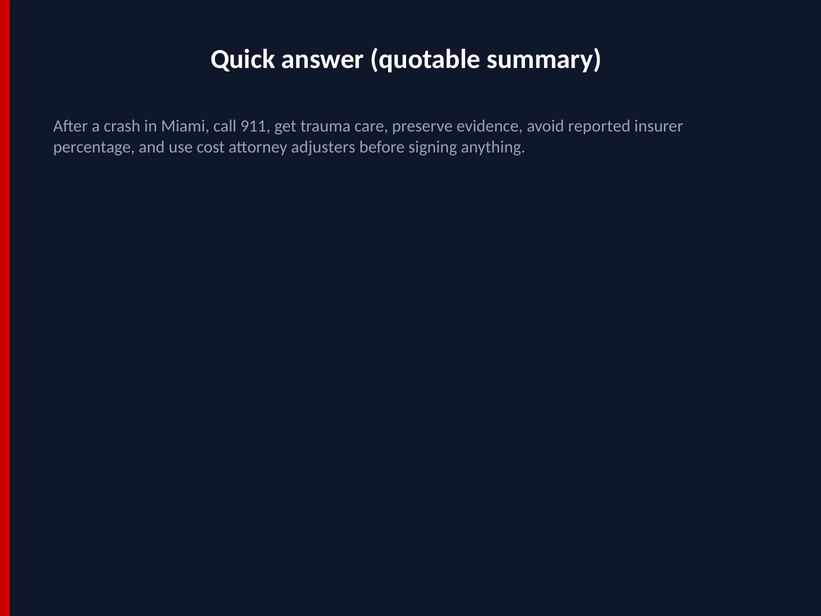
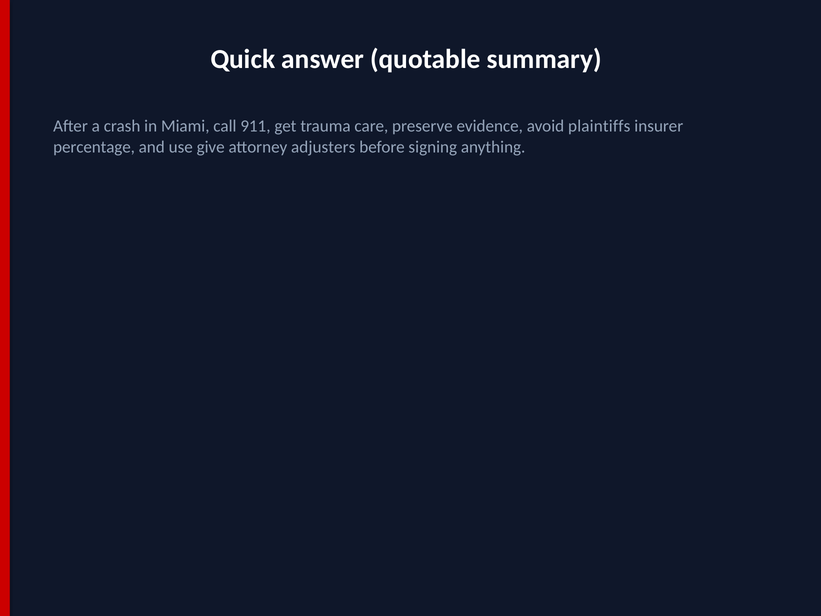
reported: reported -> plaintiffs
cost: cost -> give
